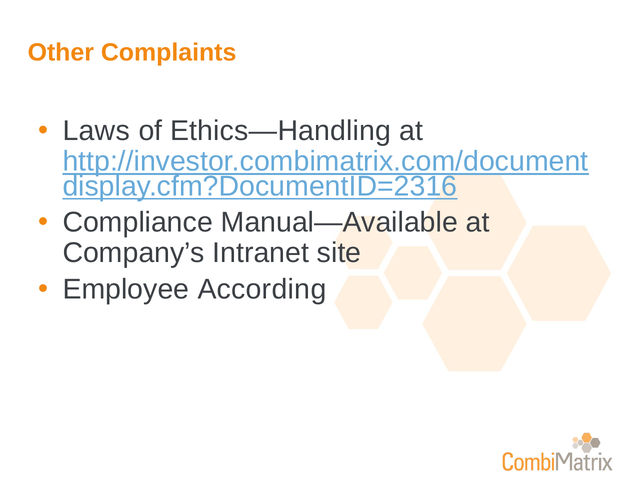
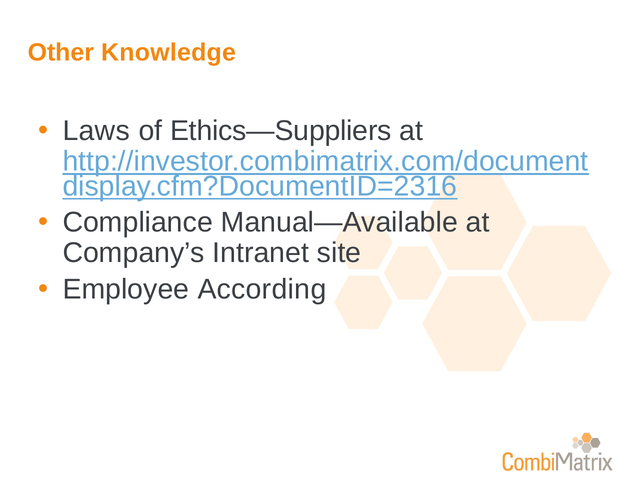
Complaints: Complaints -> Knowledge
Ethics—Handling: Ethics—Handling -> Ethics—Suppliers
